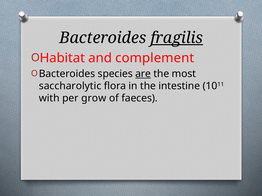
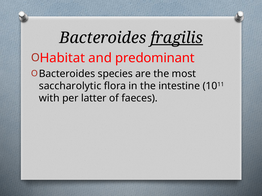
complement: complement -> predominant
are underline: present -> none
grow: grow -> latter
